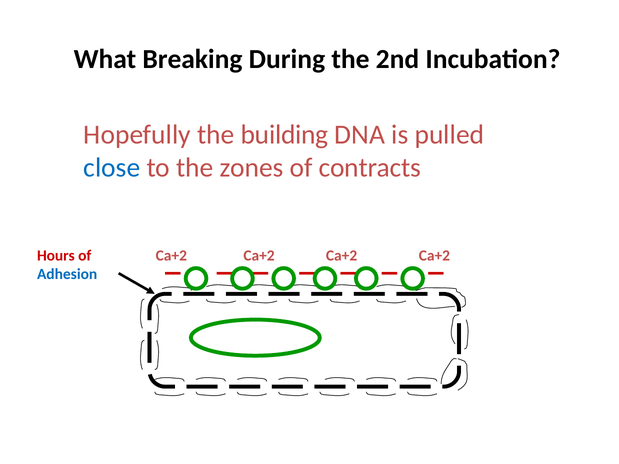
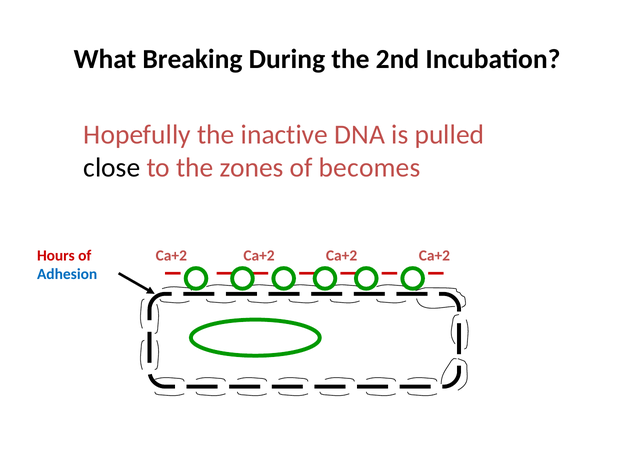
building: building -> inactive
close colour: blue -> black
contracts: contracts -> becomes
